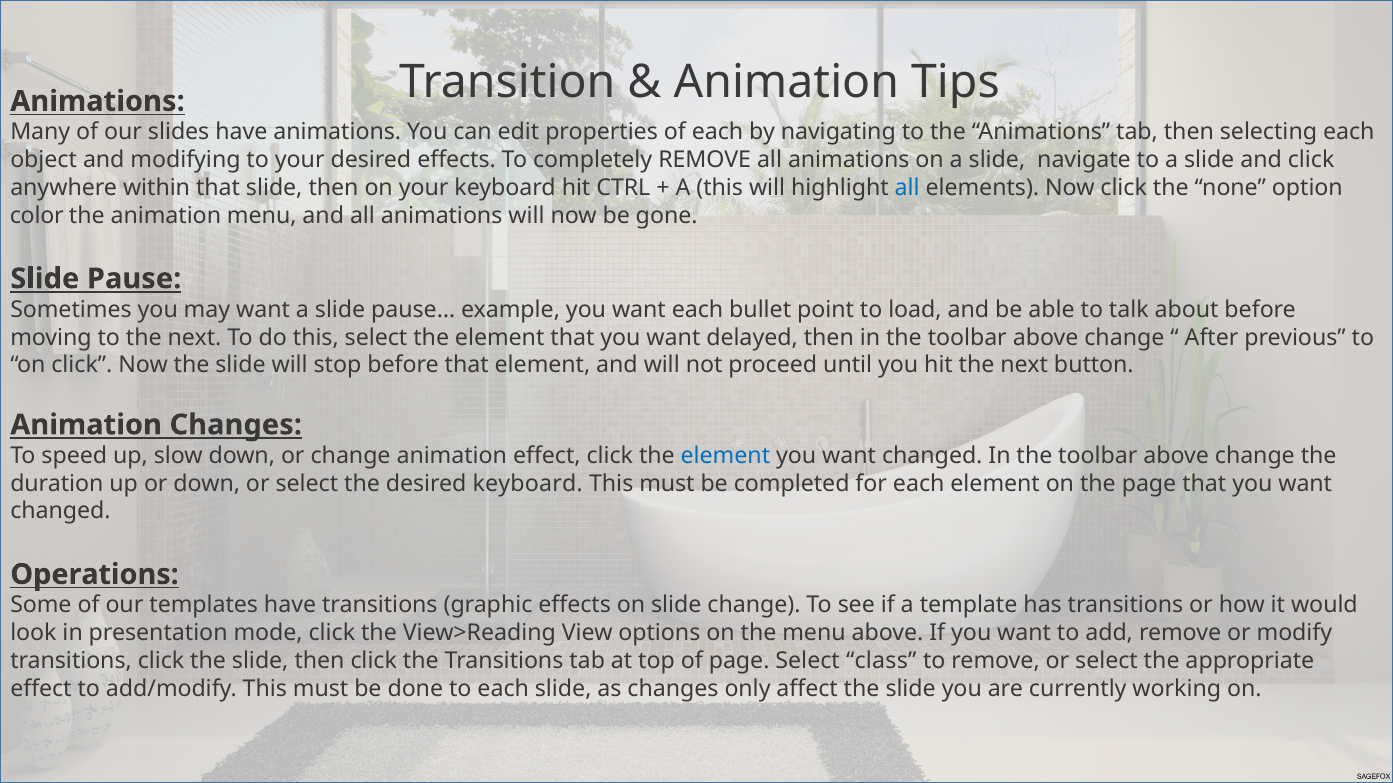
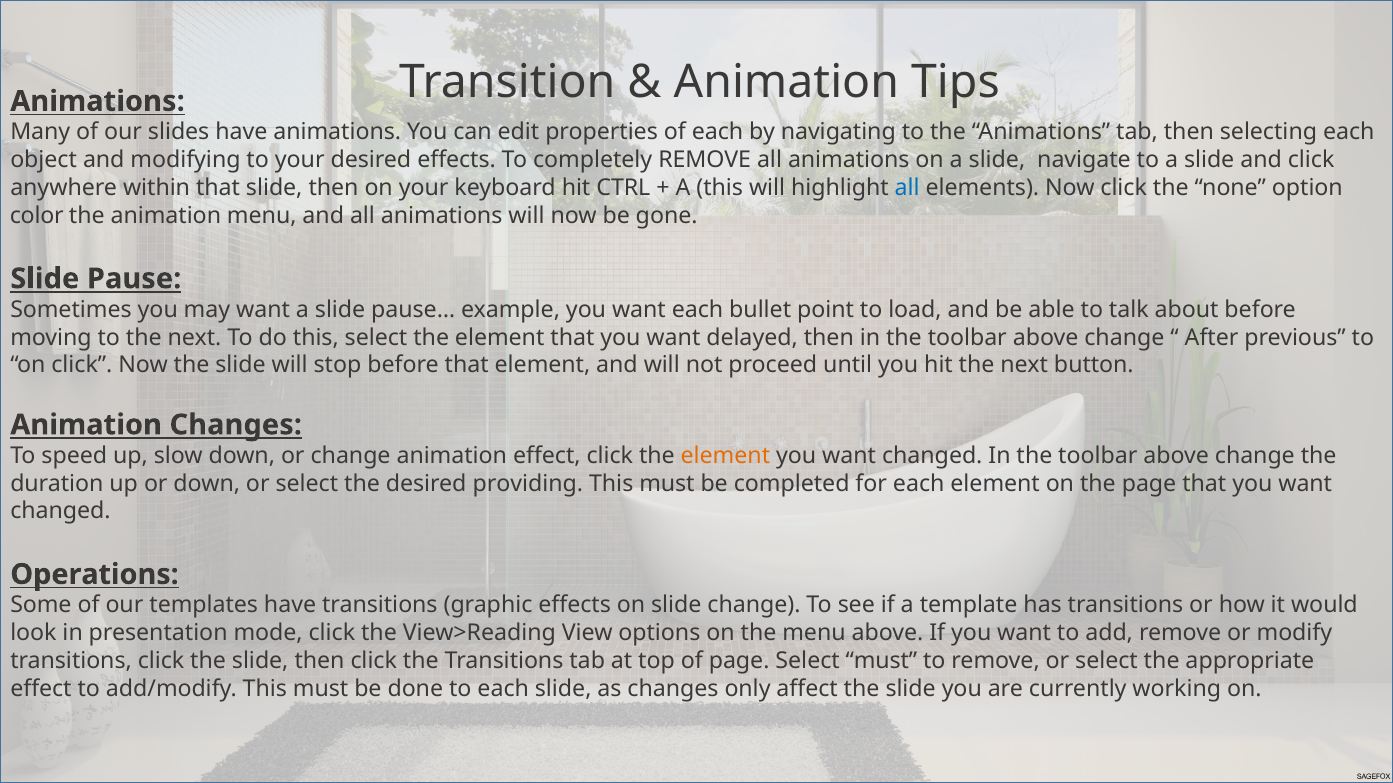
element at (725, 456) colour: blue -> orange
desired keyboard: keyboard -> providing
Select class: class -> must
